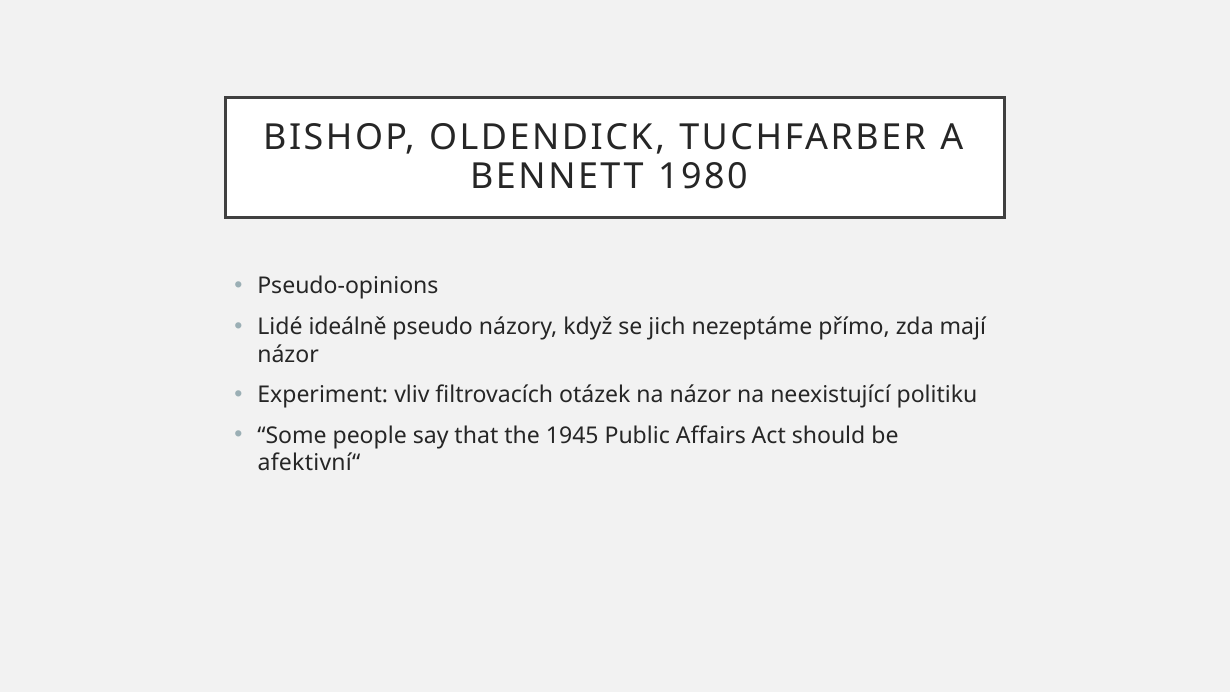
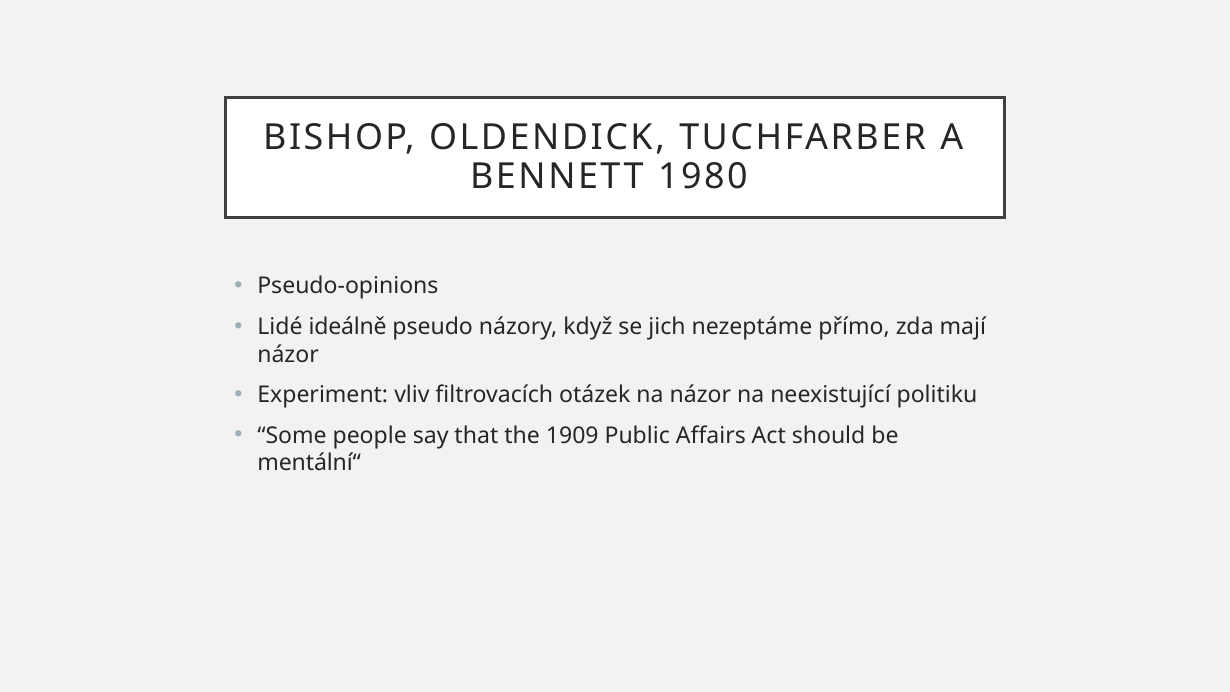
1945: 1945 -> 1909
afektivní“: afektivní“ -> mentální“
